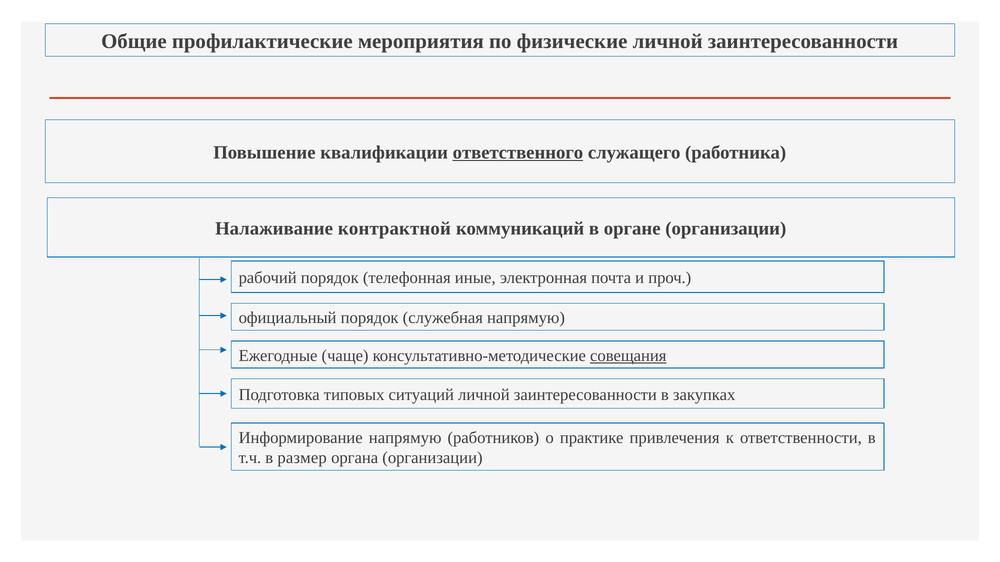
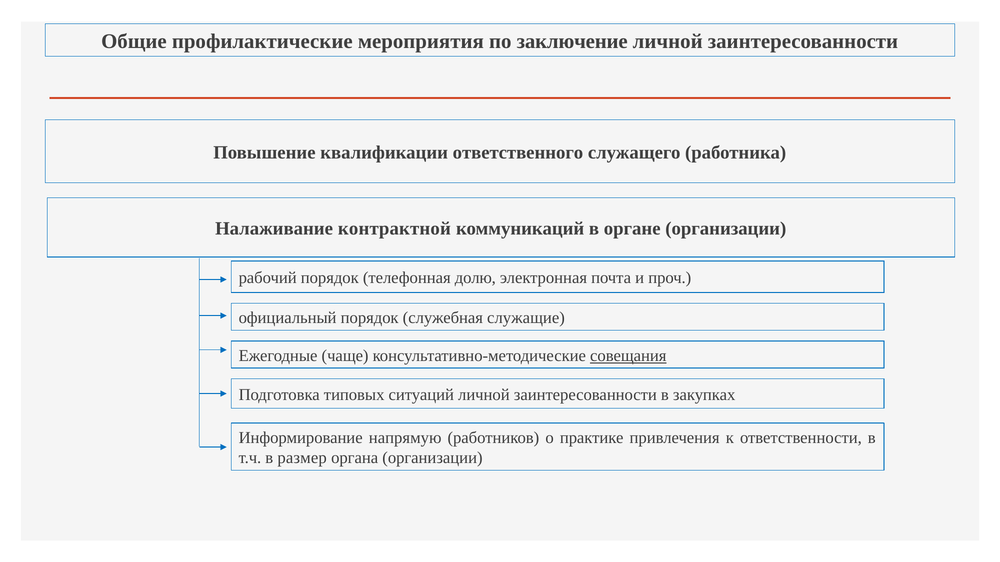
физические: физические -> заключение
ответственного underline: present -> none
иные: иные -> долю
служебная напрямую: напрямую -> служащие
